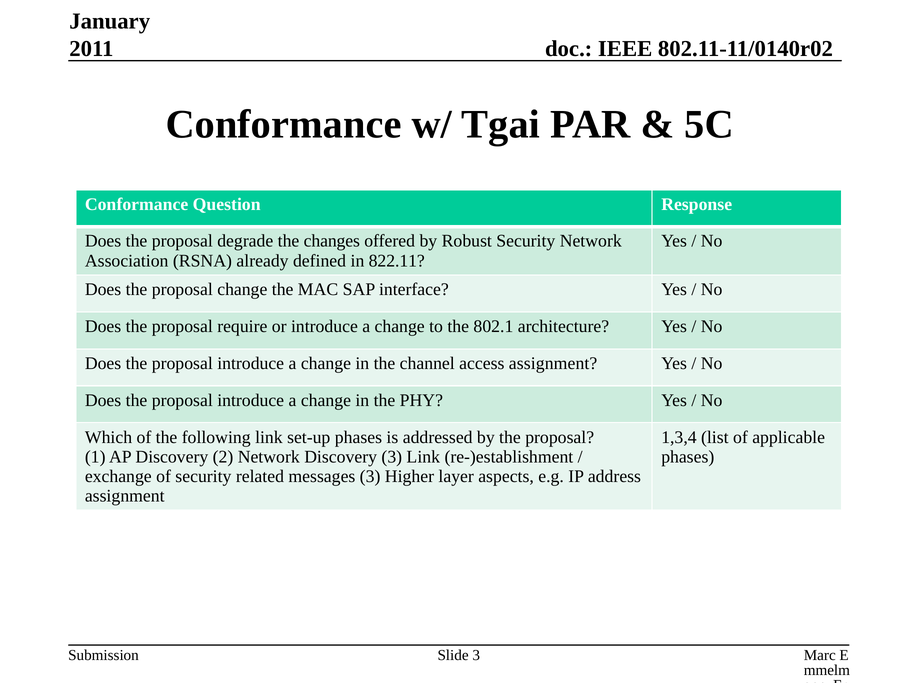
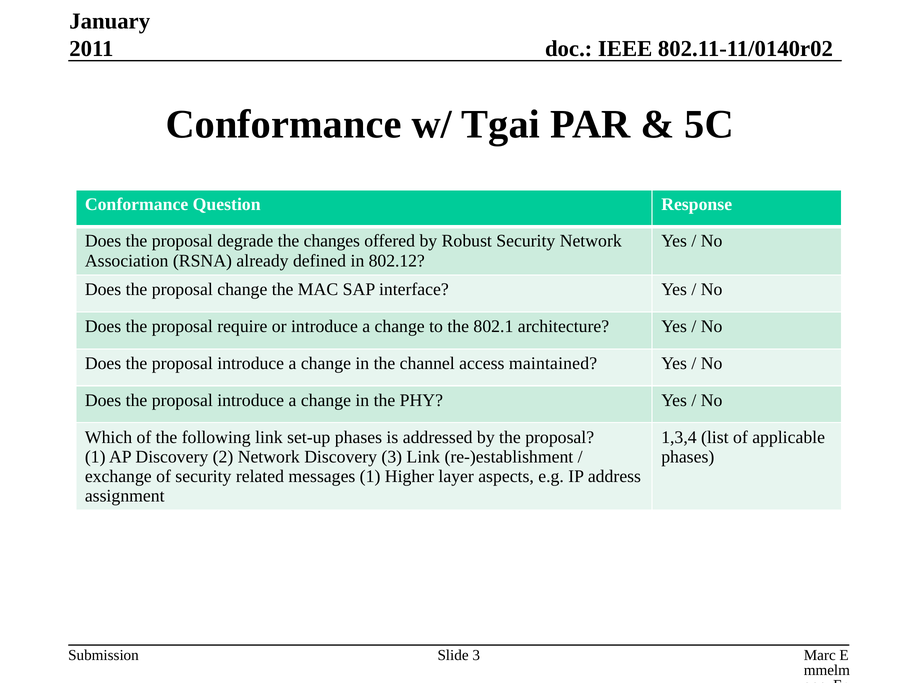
822.11: 822.11 -> 802.12
access assignment: assignment -> maintained
messages 3: 3 -> 1
